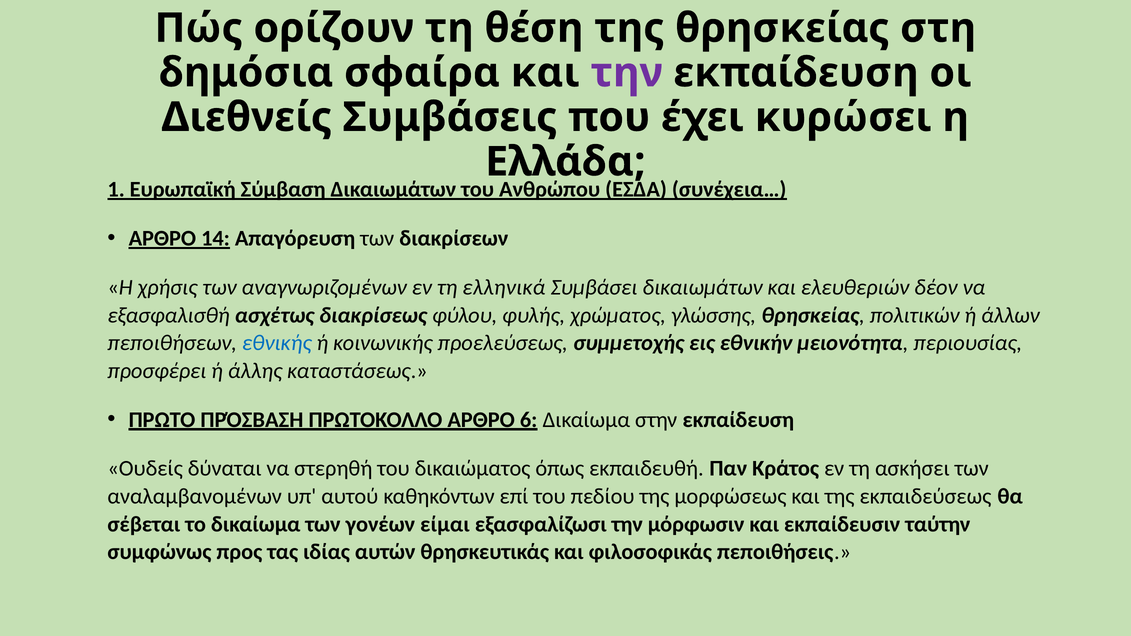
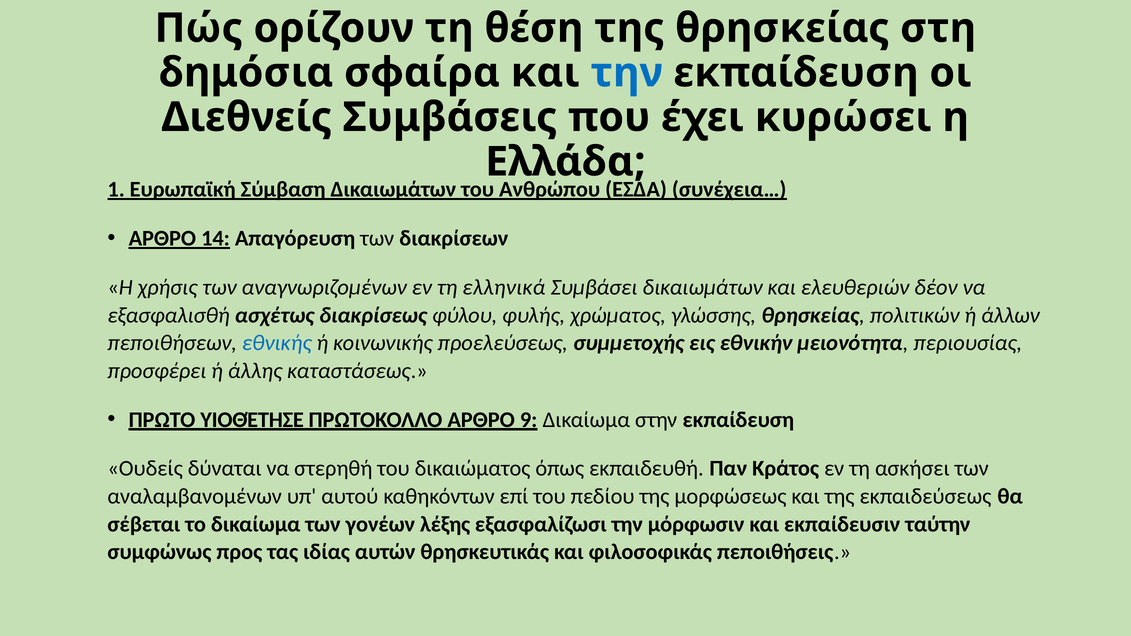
την at (627, 73) colour: purple -> blue
ΠΡΌΣΒΑΣΗ: ΠΡΌΣΒΑΣΗ -> ΥΙΟΘΈΤΗΣΕ
6: 6 -> 9
είμαι: είμαι -> λέξης
